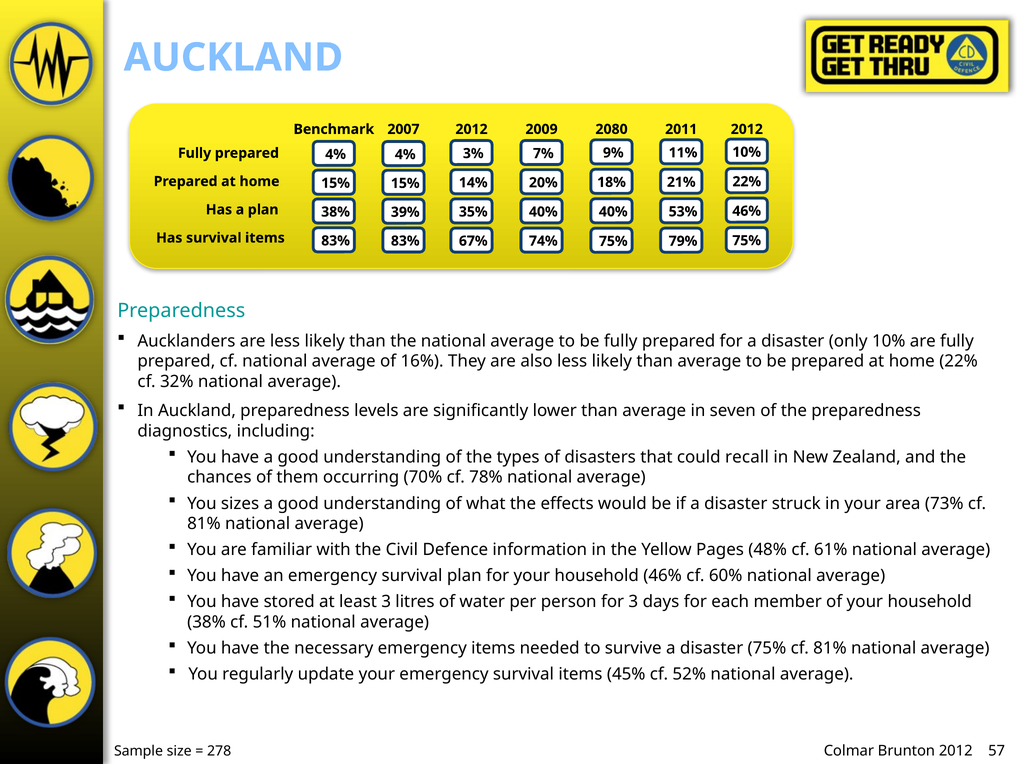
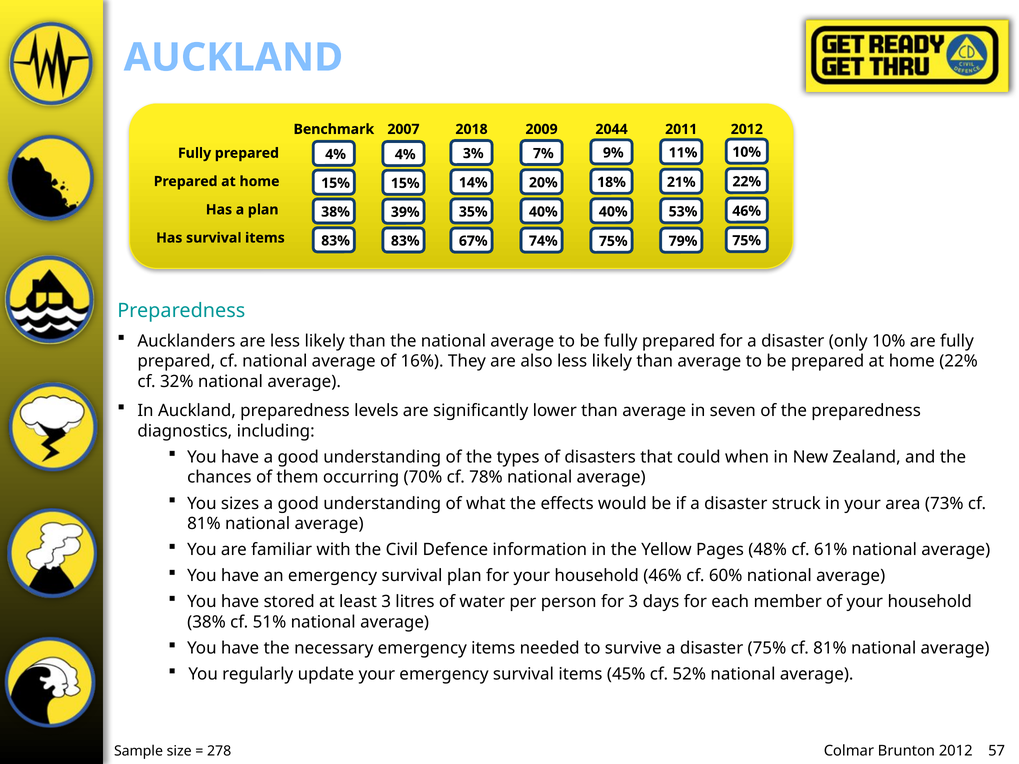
2007 2012: 2012 -> 2018
2080: 2080 -> 2044
recall: recall -> when
